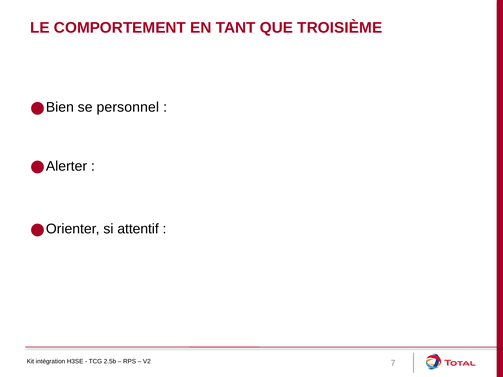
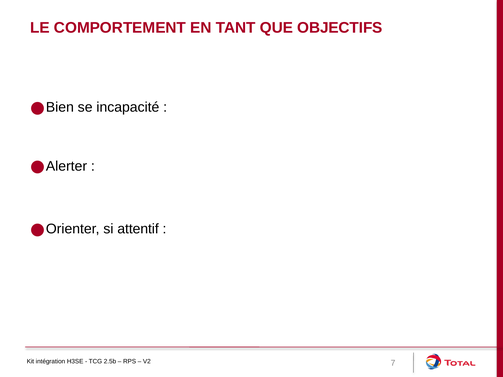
TROISIÈME: TROISIÈME -> OBJECTIFS
personnel: personnel -> incapacité
